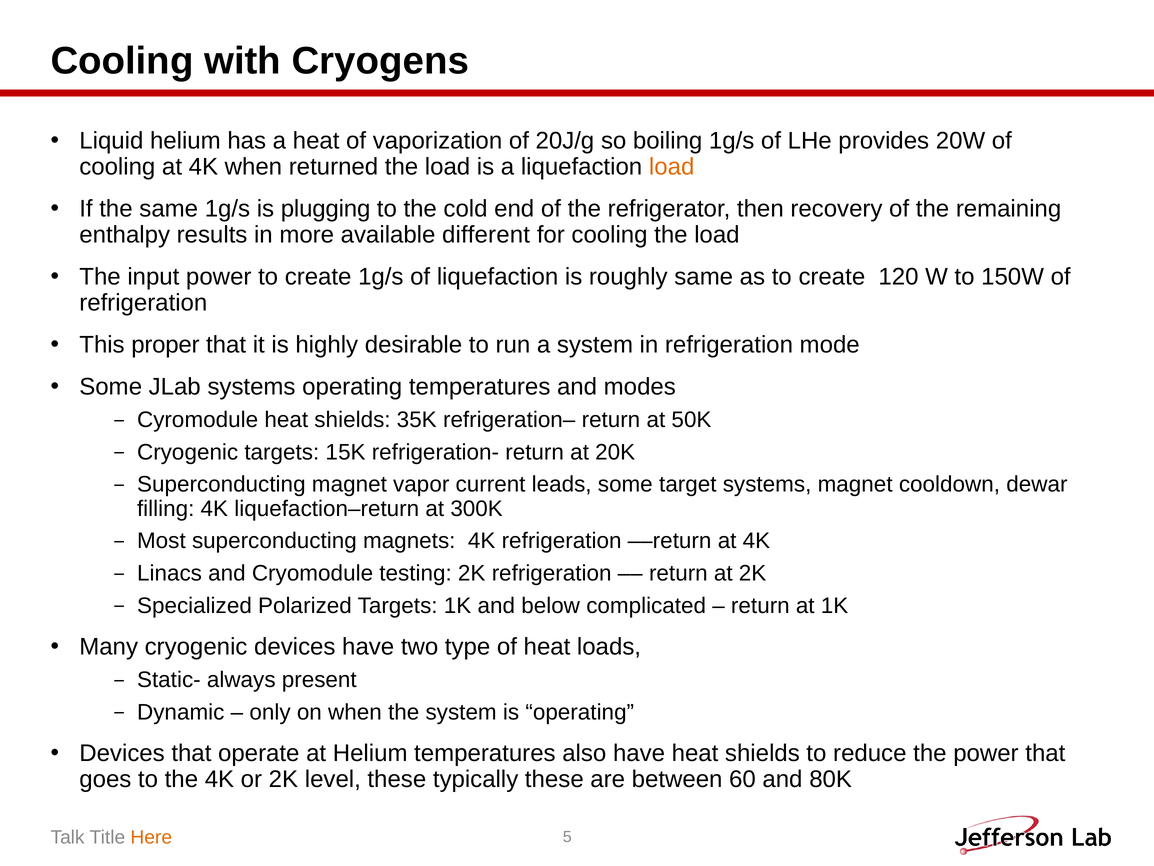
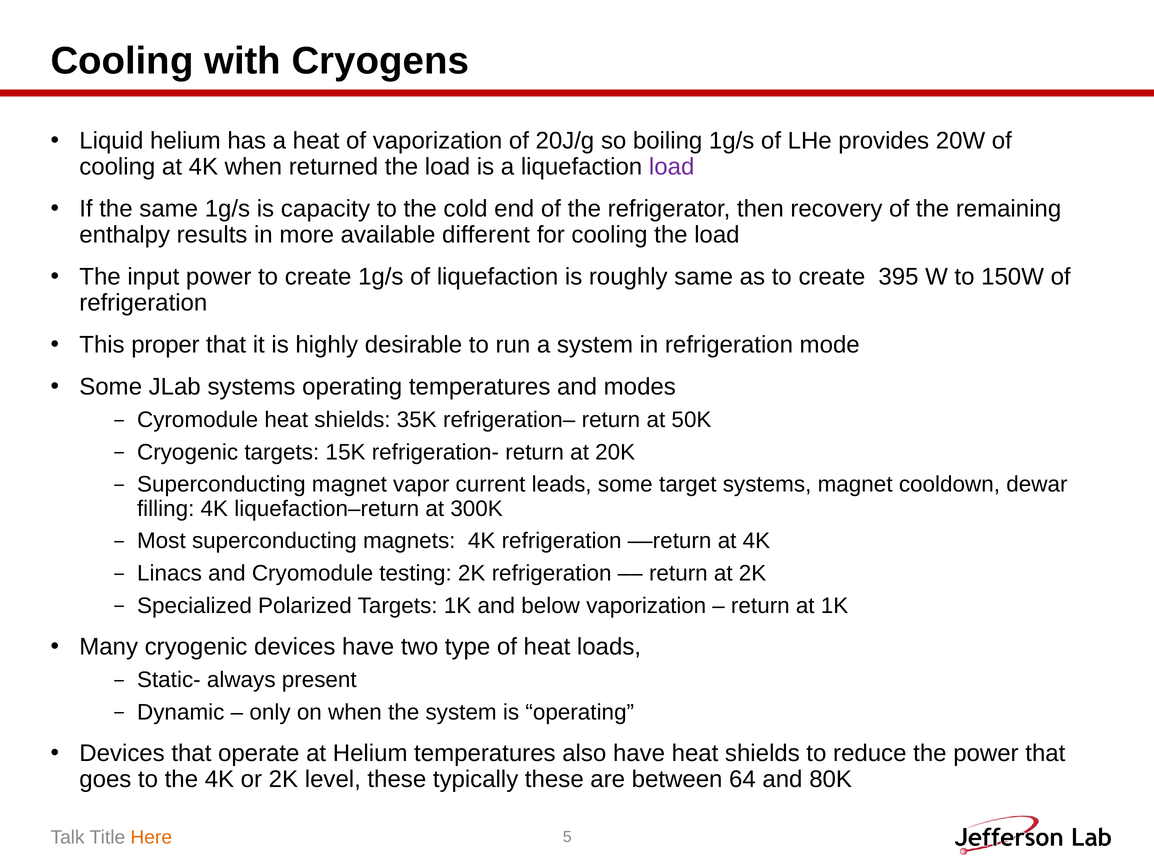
load at (672, 166) colour: orange -> purple
plugging: plugging -> capacity
120: 120 -> 395
below complicated: complicated -> vaporization
60: 60 -> 64
